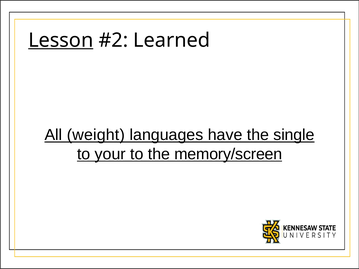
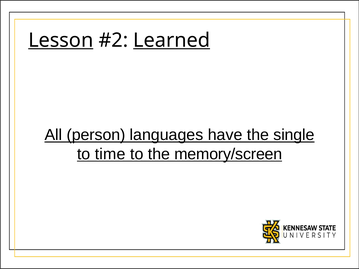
Learned underline: none -> present
weight: weight -> person
your: your -> time
